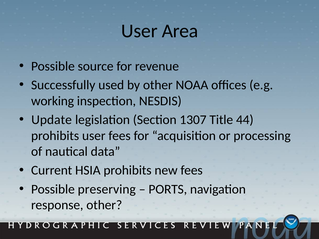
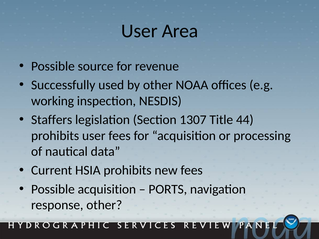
Update: Update -> Staffers
Possible preserving: preserving -> acquisition
